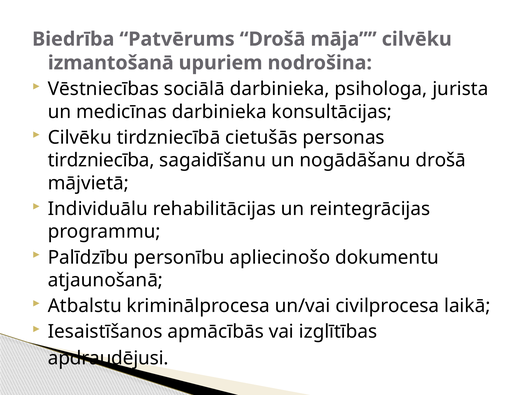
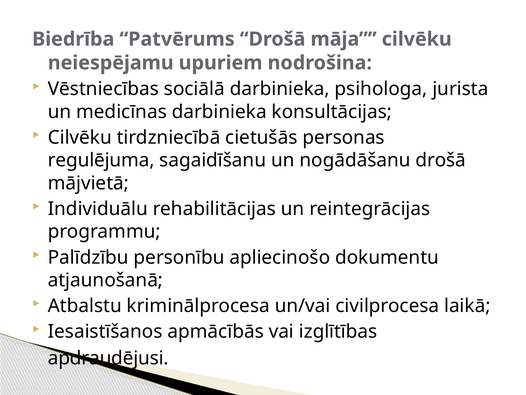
izmantošanā: izmantošanā -> neiespējamu
tirdzniecība: tirdzniecība -> regulējuma
